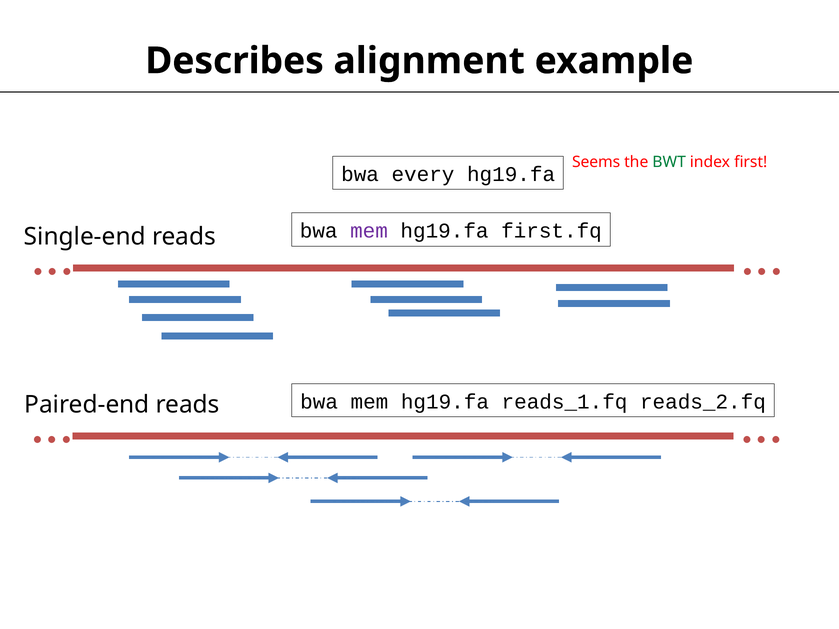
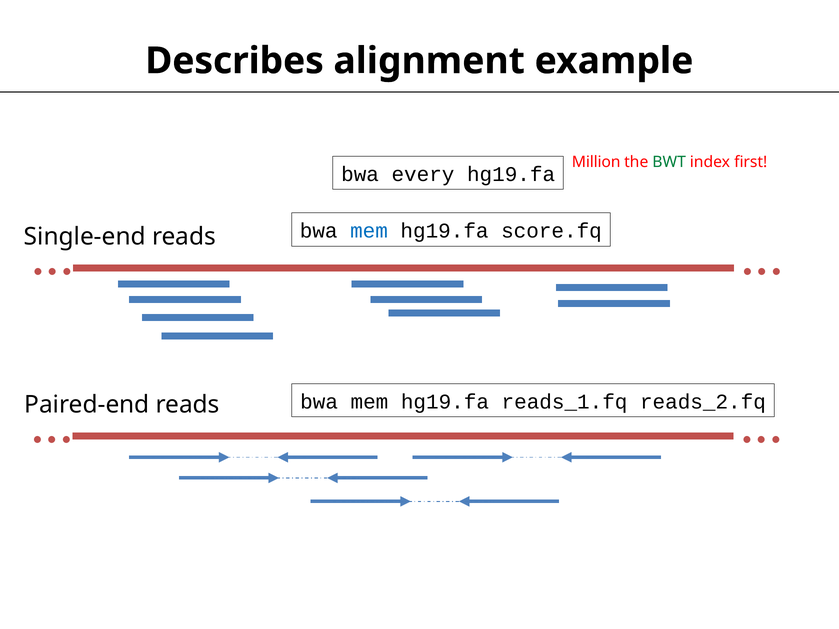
Seems: Seems -> Million
mem at (369, 231) colour: purple -> blue
first.fq: first.fq -> score.fq
